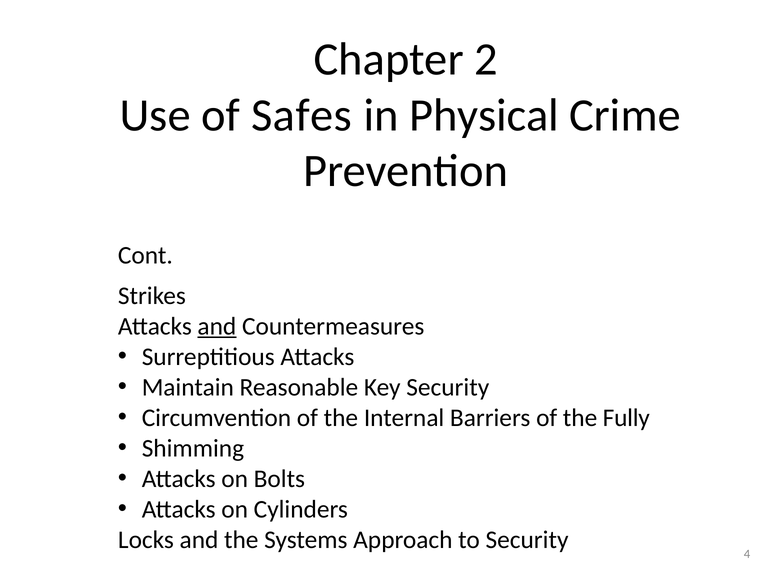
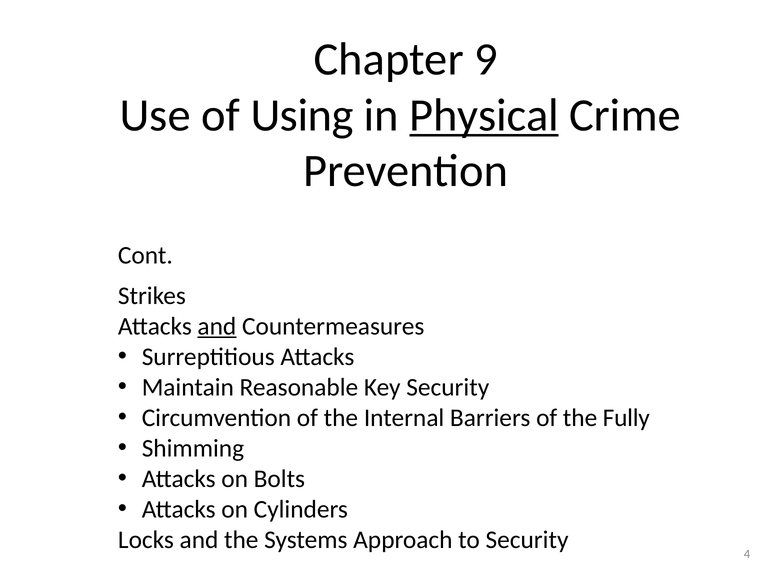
2: 2 -> 9
Safes: Safes -> Using
Physical underline: none -> present
